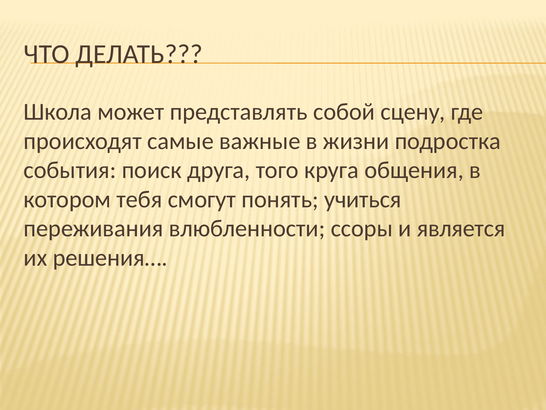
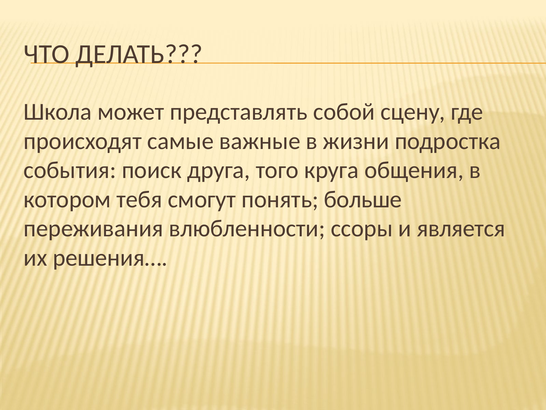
учиться: учиться -> больше
